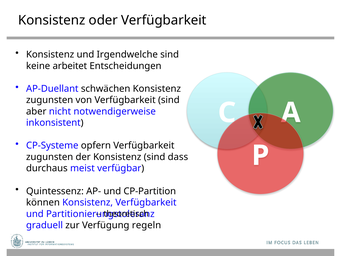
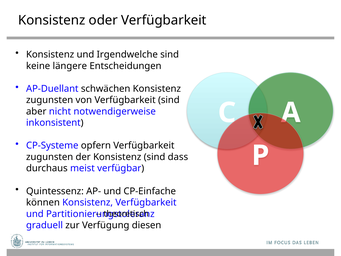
arbeitet: arbeitet -> längere
CP-Partition: CP-Partition -> CP-Einfache
regeln: regeln -> diesen
